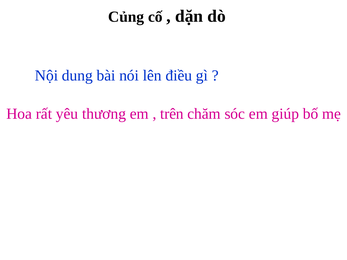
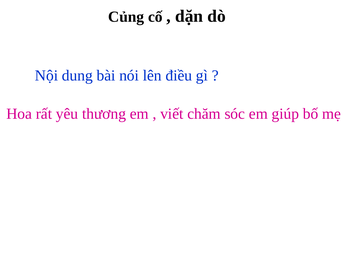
trên: trên -> viết
